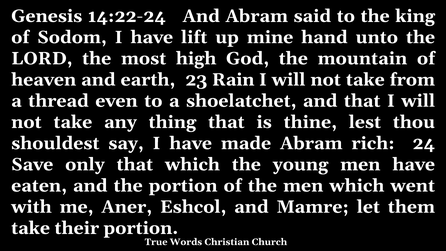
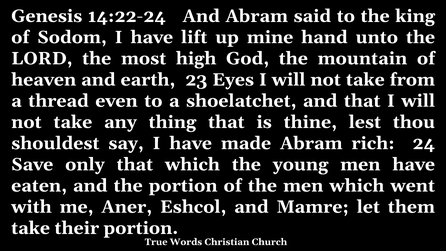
Rain: Rain -> Eyes
